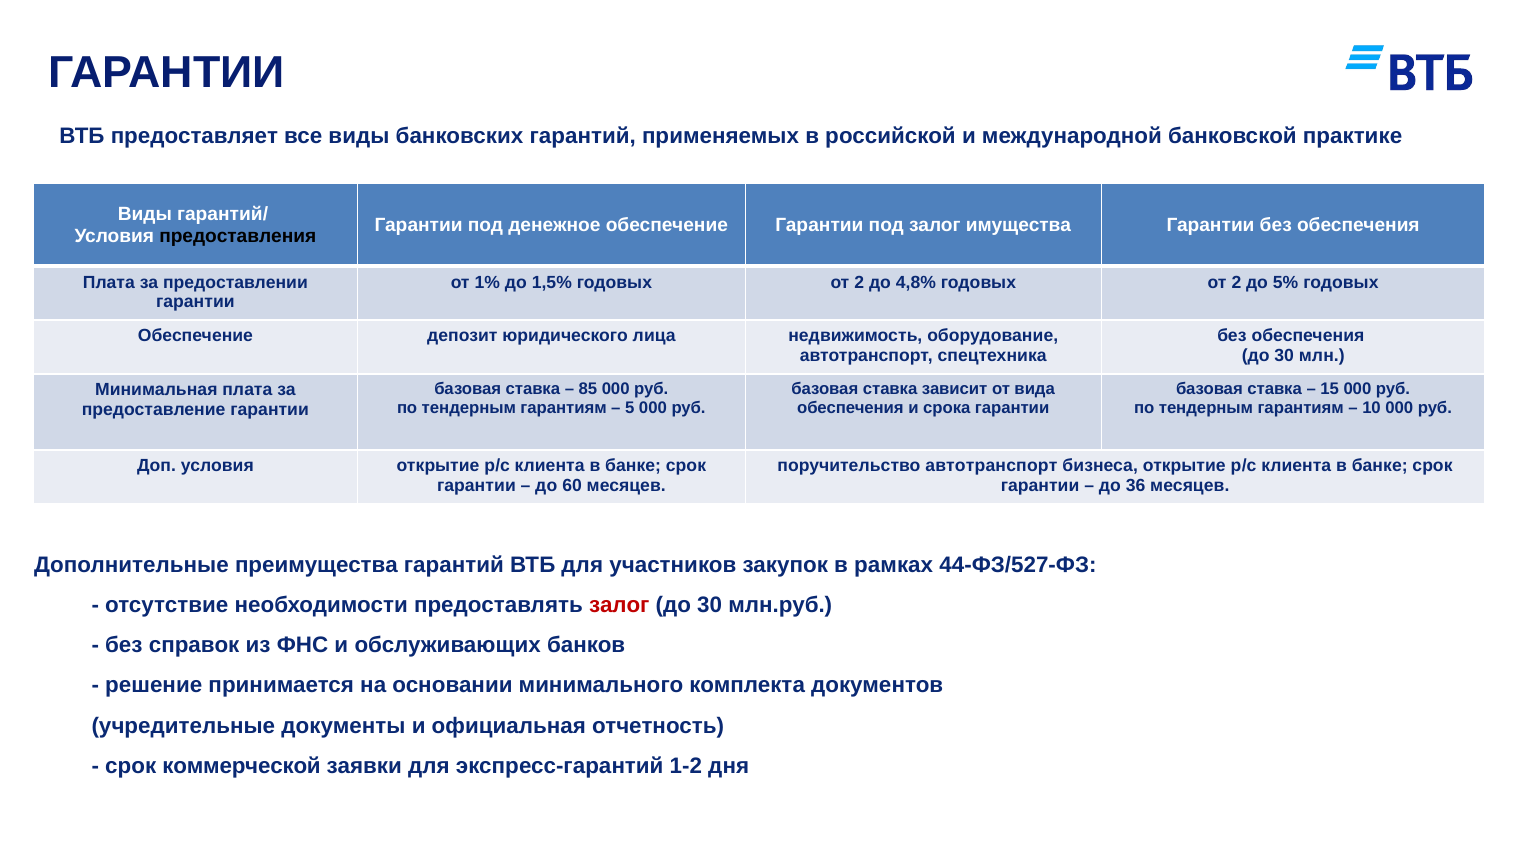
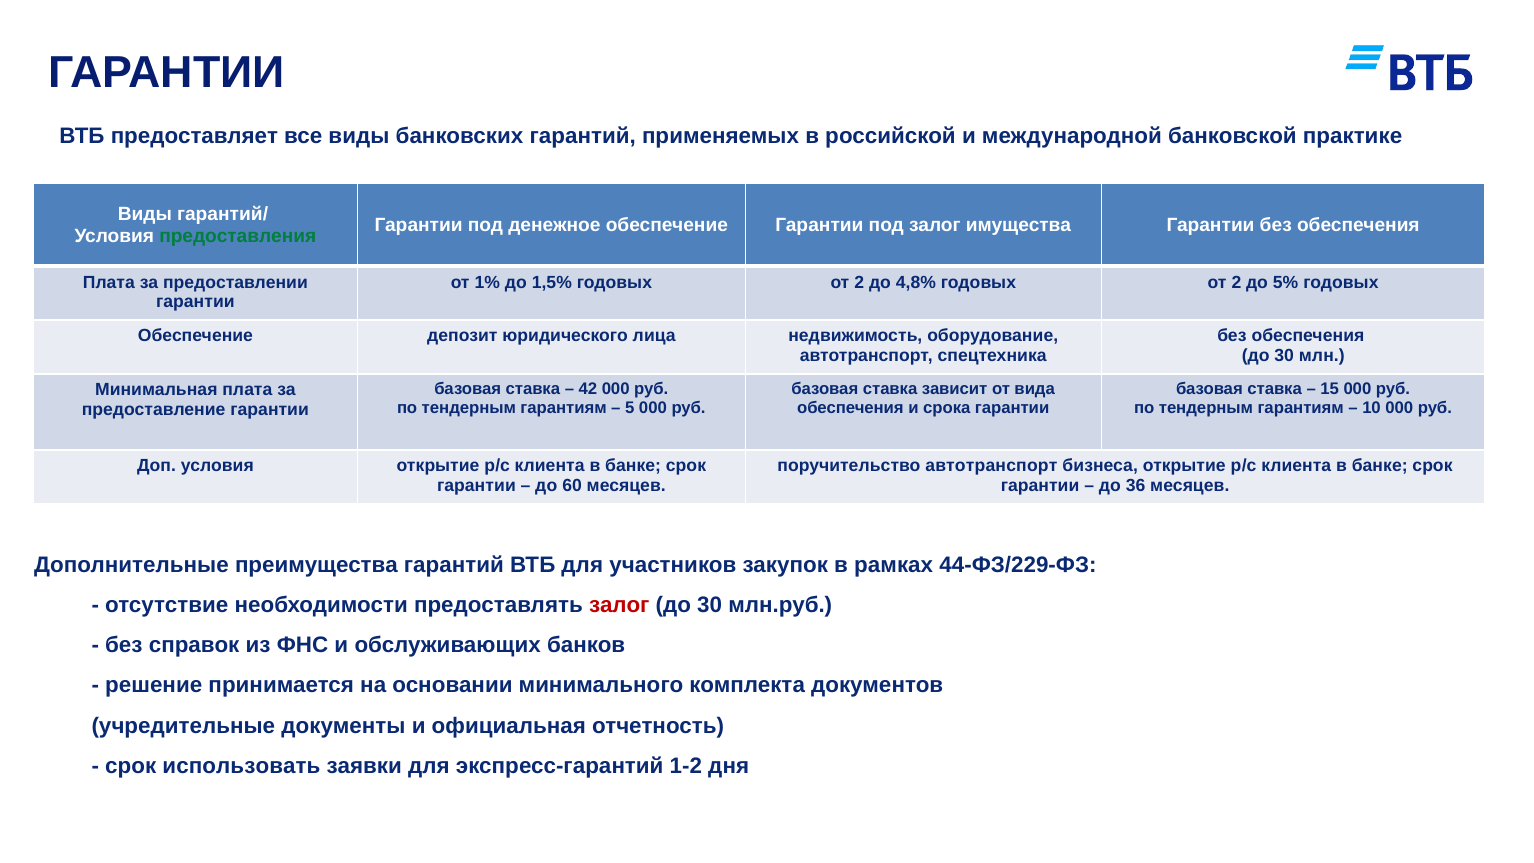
предоставления colour: black -> green
85: 85 -> 42
44-ФЗ/527-ФЗ: 44-ФЗ/527-ФЗ -> 44-ФЗ/229-ФЗ
коммерческой: коммерческой -> использовать
